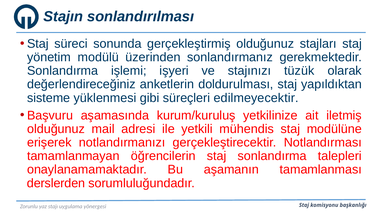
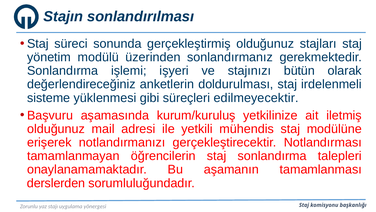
tüzük: tüzük -> bütün
yapıldıktan: yapıldıktan -> irdelenmeli
